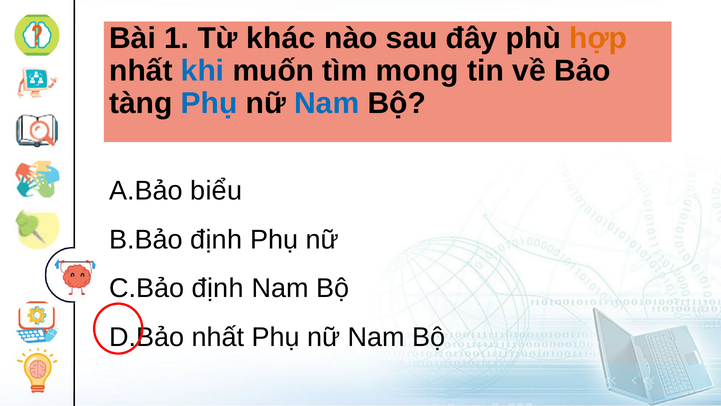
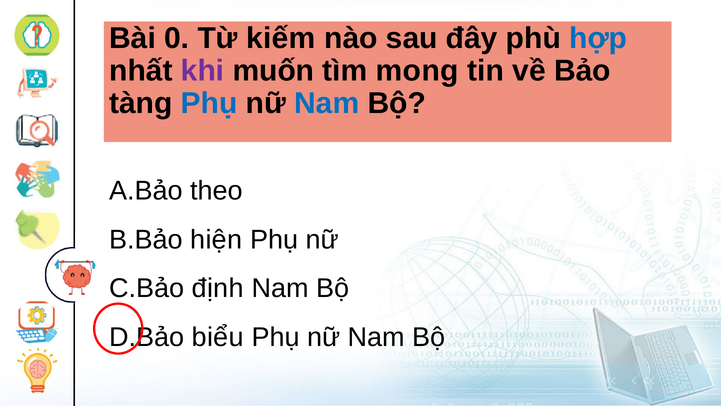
1: 1 -> 0
khác: khác -> kiếm
hợp colour: orange -> blue
khi colour: blue -> purple
biểu: biểu -> theo
định at (216, 239): định -> hiện
nhất at (218, 337): nhất -> biểu
